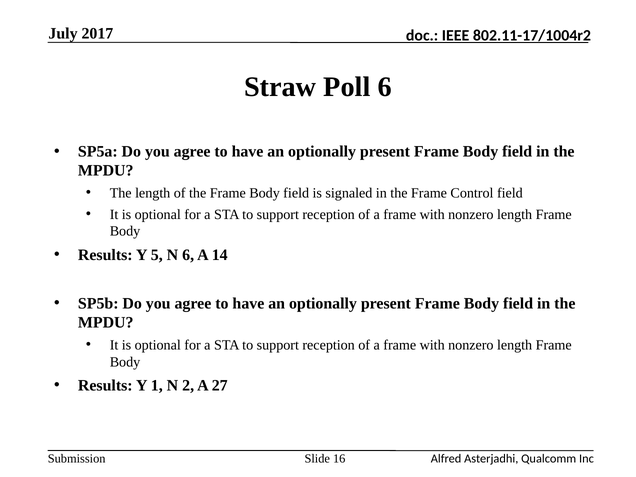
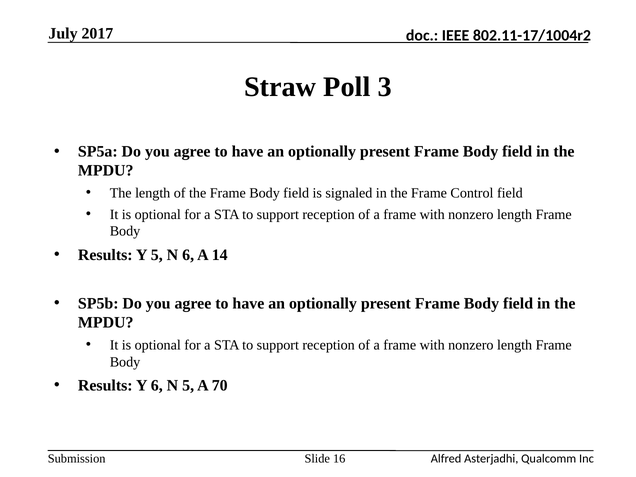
Poll 6: 6 -> 3
Y 1: 1 -> 6
N 2: 2 -> 5
27: 27 -> 70
